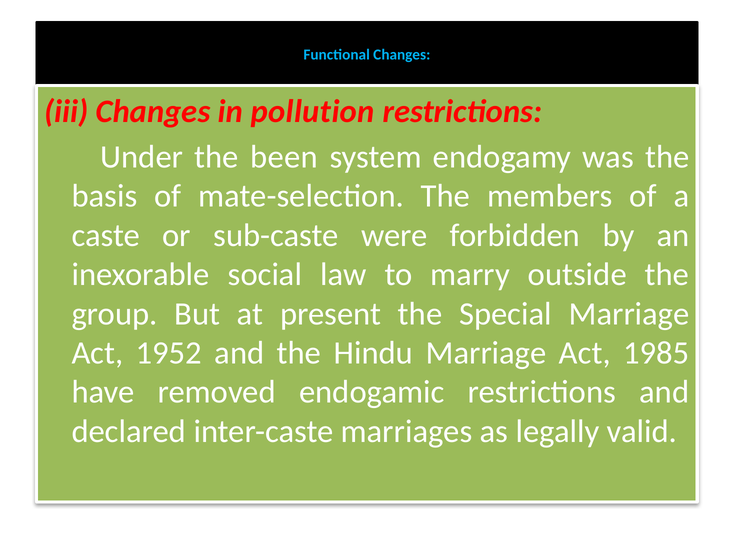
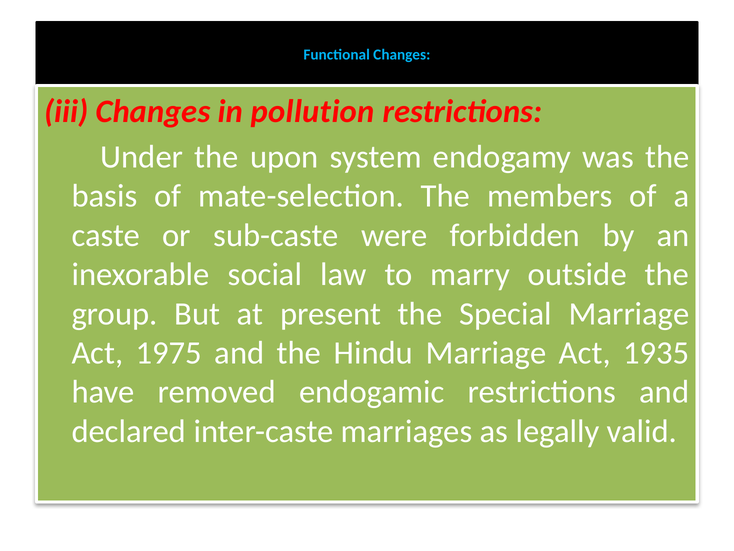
been: been -> upon
1952: 1952 -> 1975
1985: 1985 -> 1935
